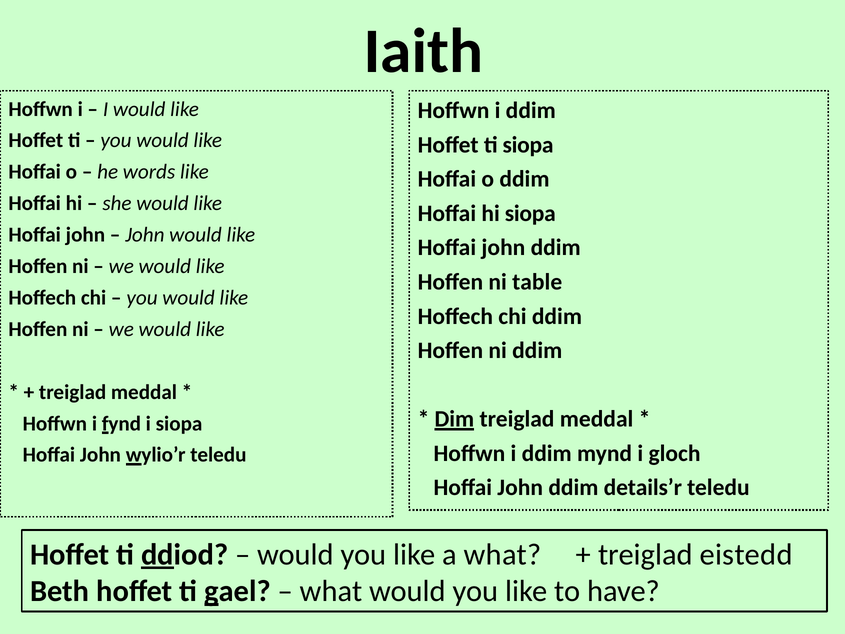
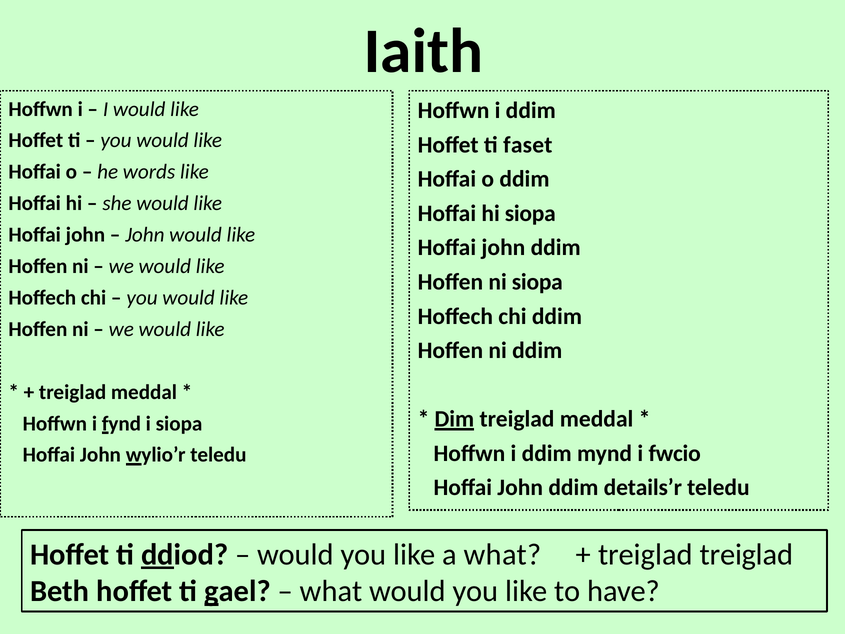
ti siopa: siopa -> faset
ni table: table -> siopa
gloch: gloch -> fwcio
treiglad eistedd: eistedd -> treiglad
